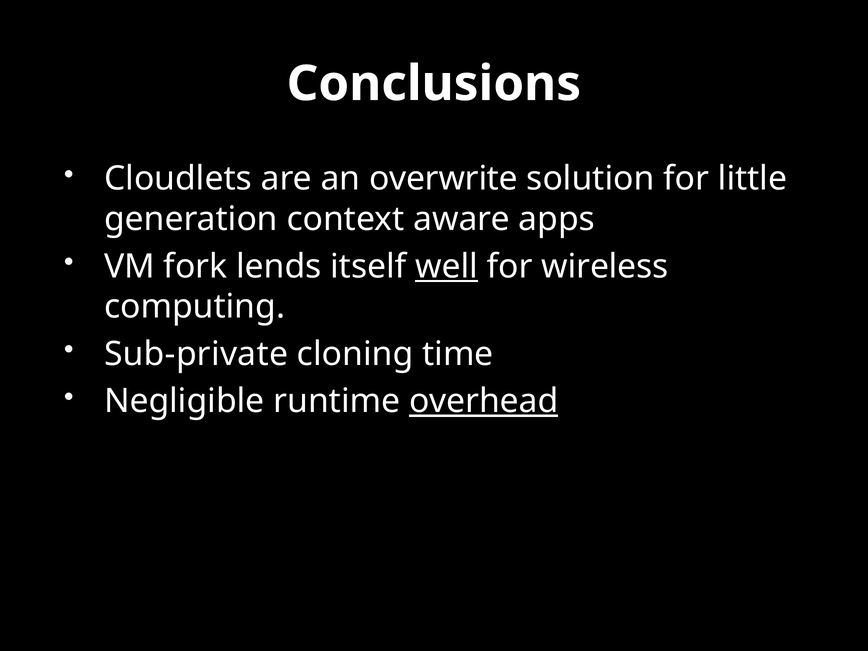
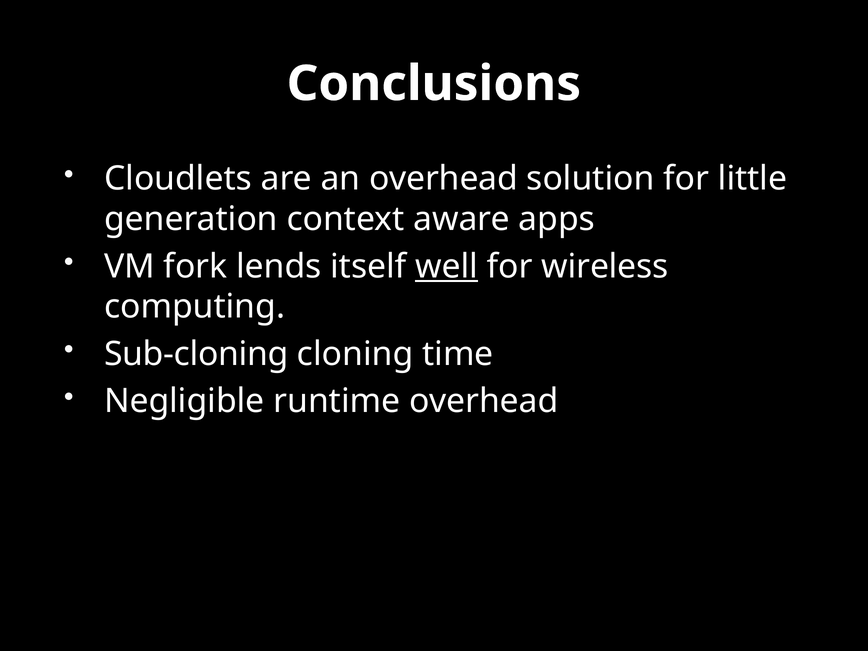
an overwrite: overwrite -> overhead
Sub-private: Sub-private -> Sub-cloning
overhead at (484, 401) underline: present -> none
